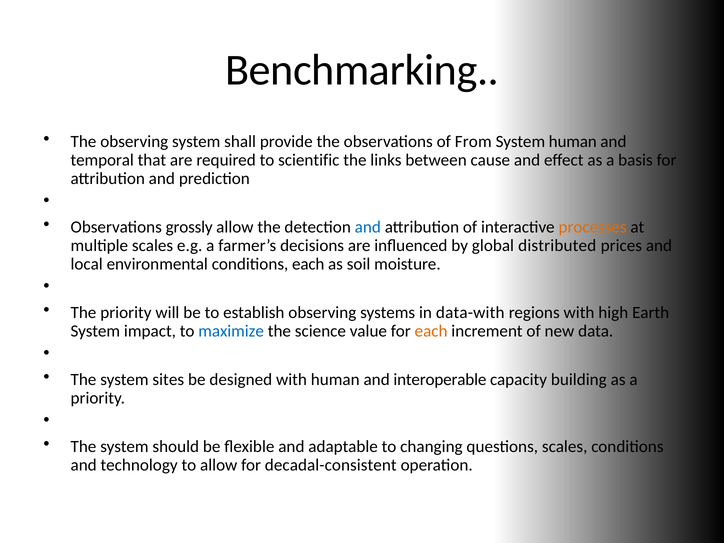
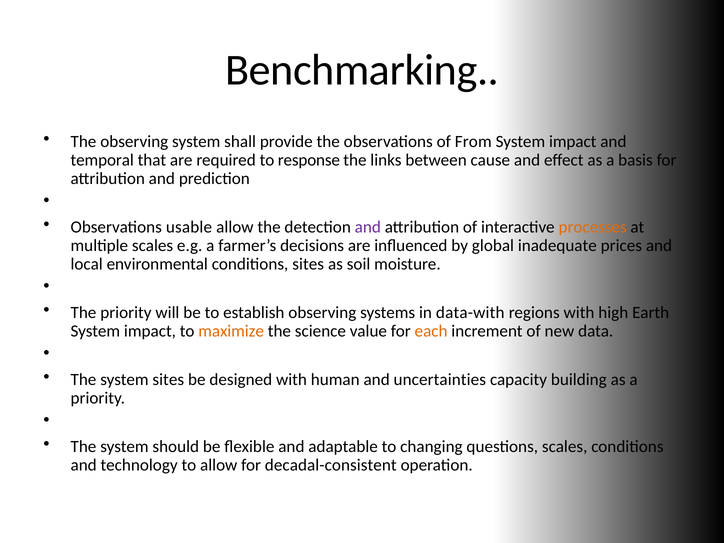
human at (573, 142): human -> impact
scientific: scientific -> response
grossly: grossly -> usable
and at (368, 227) colour: blue -> purple
distributed: distributed -> inadequate
conditions each: each -> sites
maximize colour: blue -> orange
interoperable: interoperable -> uncertainties
